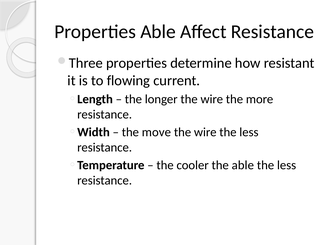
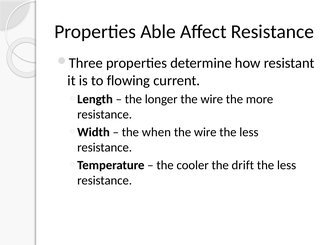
move: move -> when
the able: able -> drift
